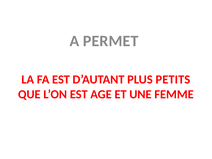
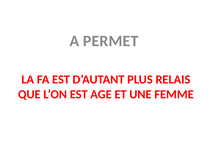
PETITS: PETITS -> RELAIS
